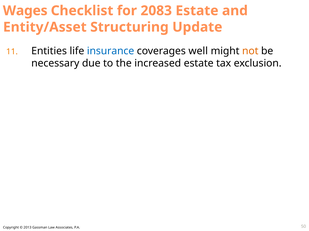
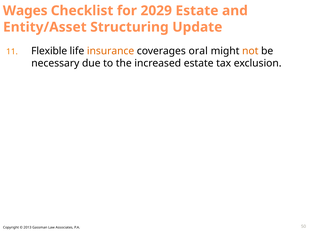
2083: 2083 -> 2029
Entities: Entities -> Flexible
insurance colour: blue -> orange
well: well -> oral
